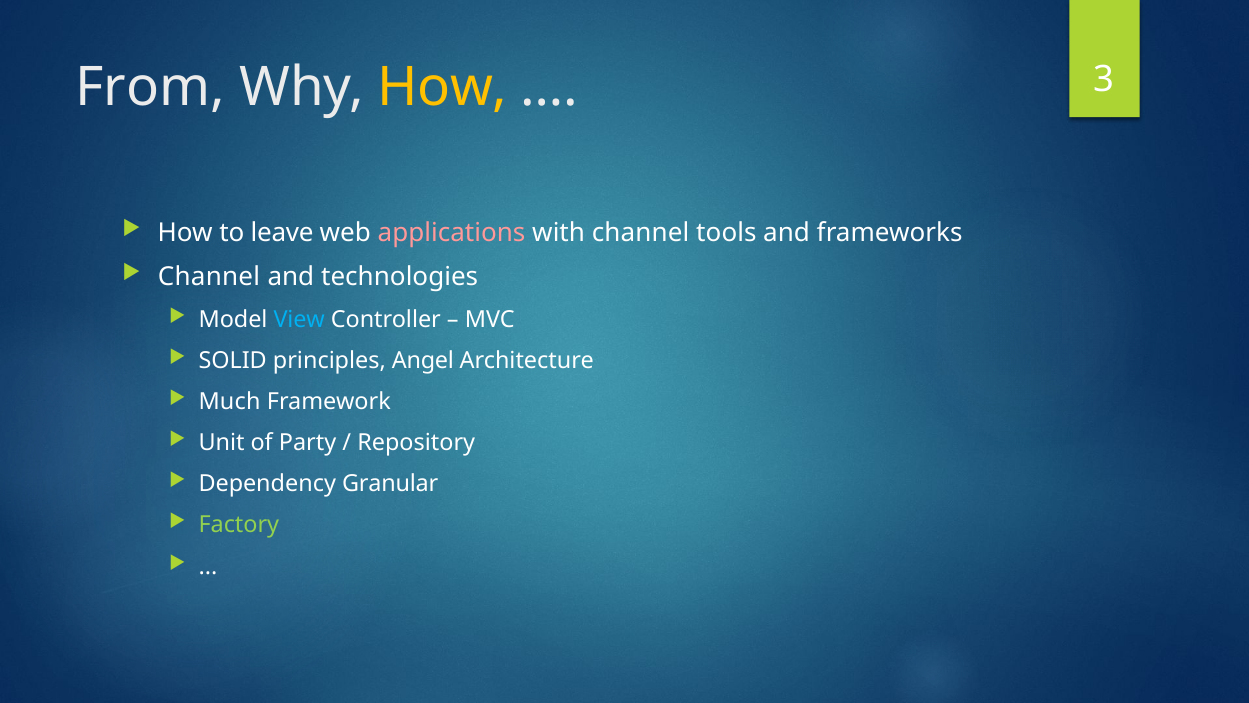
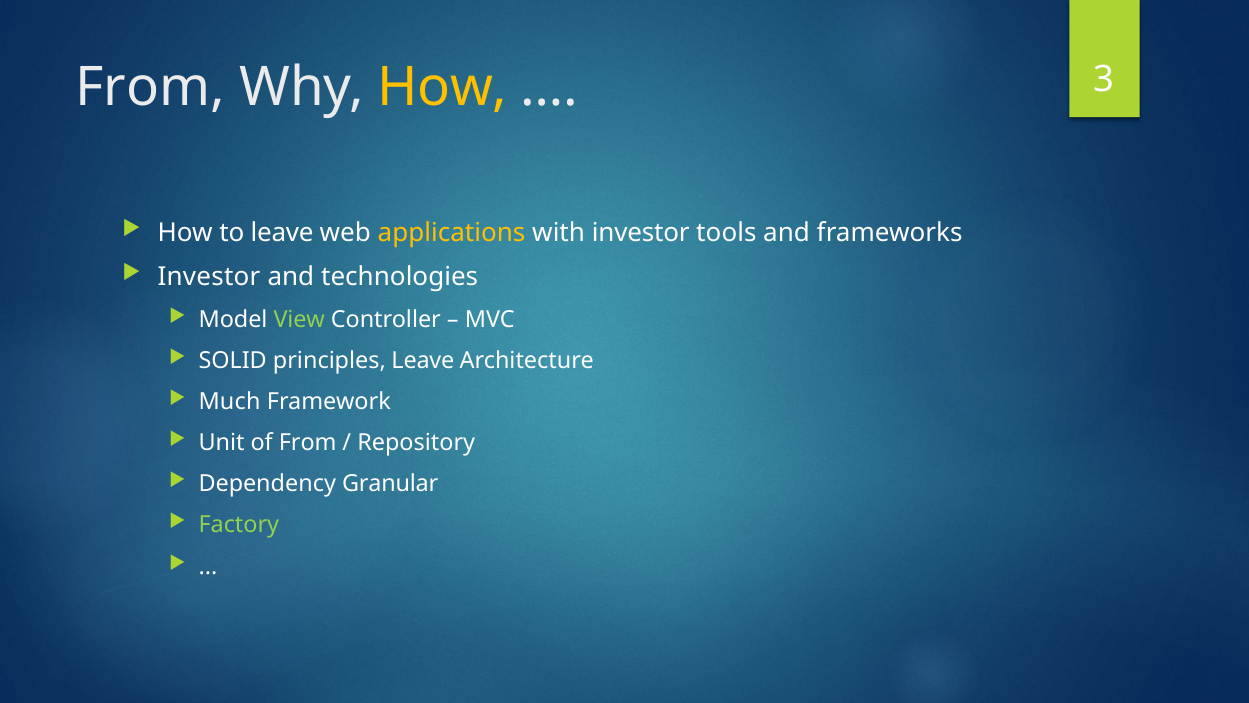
applications colour: pink -> yellow
with channel: channel -> investor
Channel at (209, 277): Channel -> Investor
View colour: light blue -> light green
principles Angel: Angel -> Leave
of Party: Party -> From
